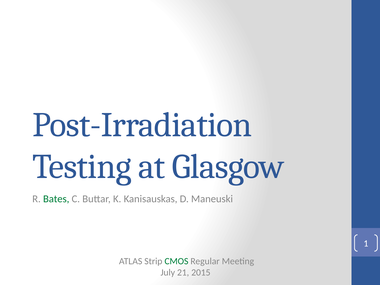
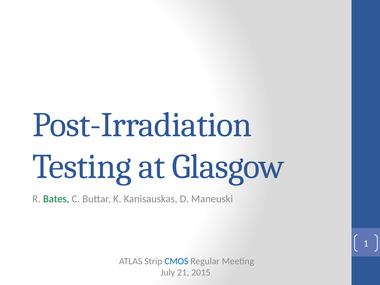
CMOS colour: green -> blue
